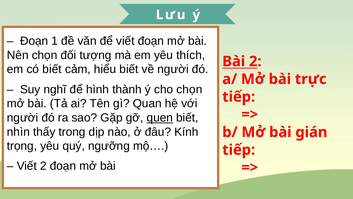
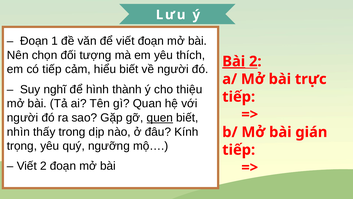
Bài at (234, 61) underline: none -> present
có biết: biết -> tiếp
cho chọn: chọn -> thiệu
